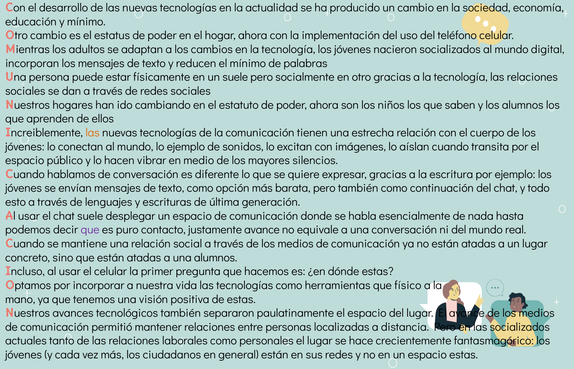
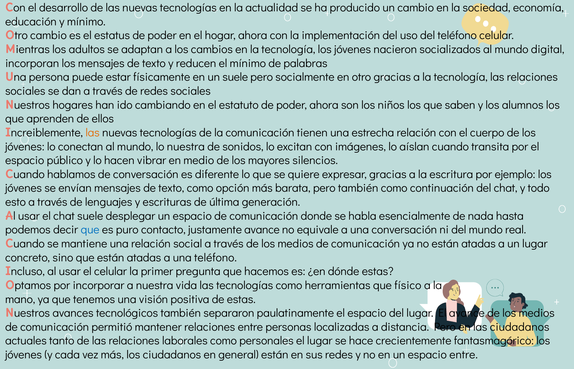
lo ejemplo: ejemplo -> nuestra
que at (90, 230) colour: purple -> blue
una alumnos: alumnos -> teléfono
las socializados: socializados -> ciudadanos
espacio estas: estas -> entre
